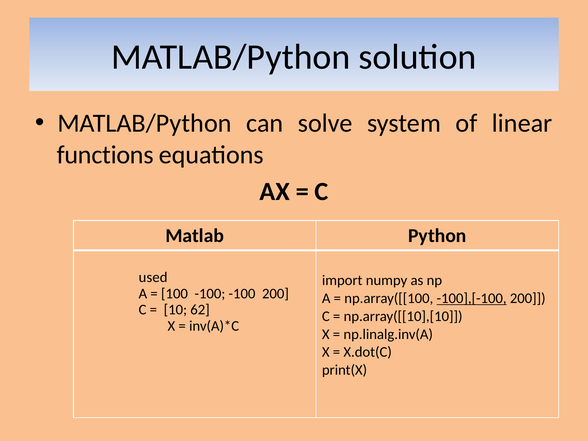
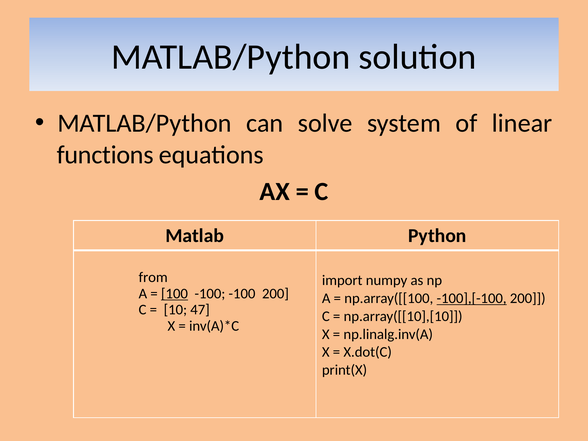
used: used -> from
100 underline: none -> present
62: 62 -> 47
